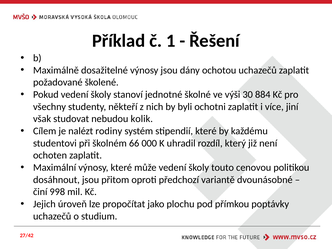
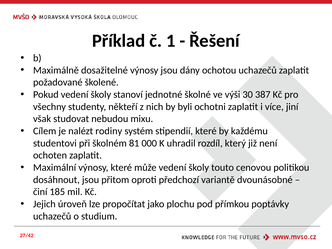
884: 884 -> 387
kolik: kolik -> mixu
66: 66 -> 81
998: 998 -> 185
